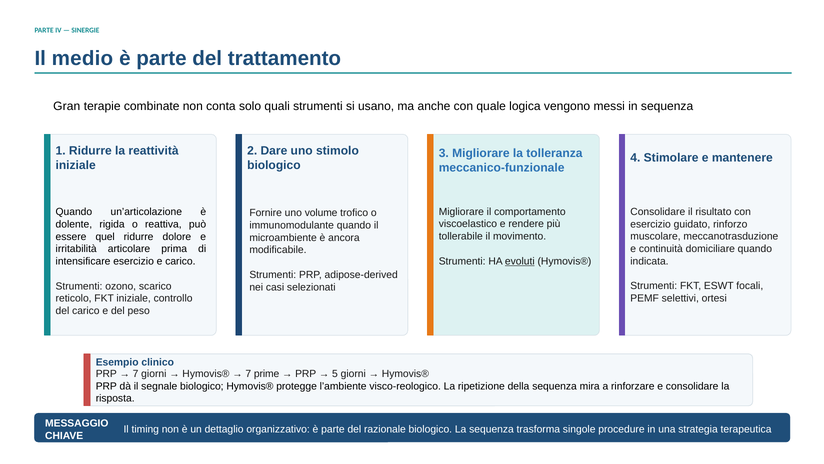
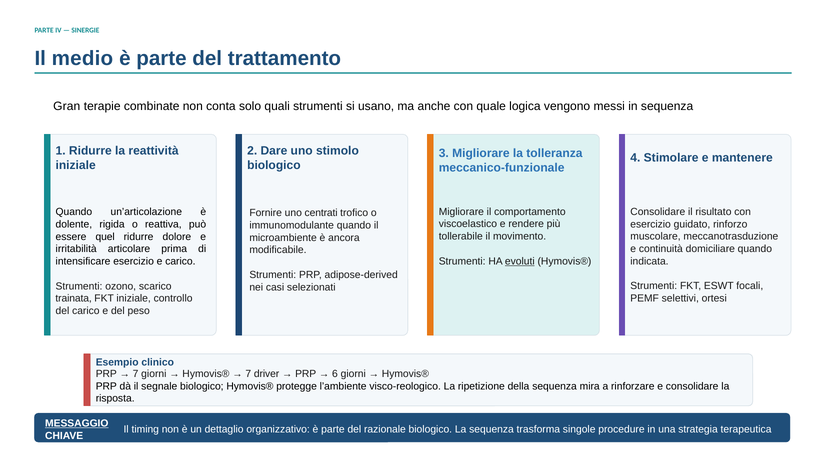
volume: volume -> centrati
reticolo: reticolo -> trainata
prime: prime -> driver
5: 5 -> 6
MESSAGGIO underline: none -> present
